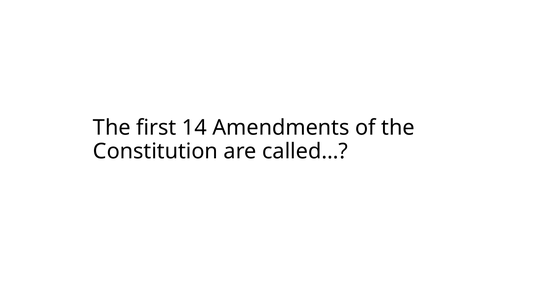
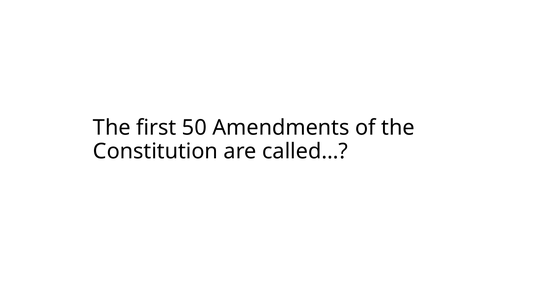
14: 14 -> 50
